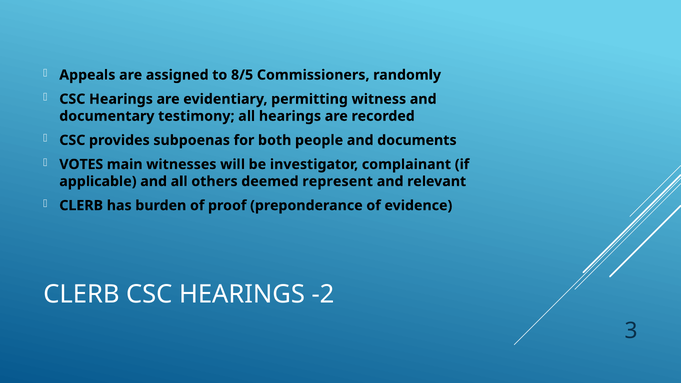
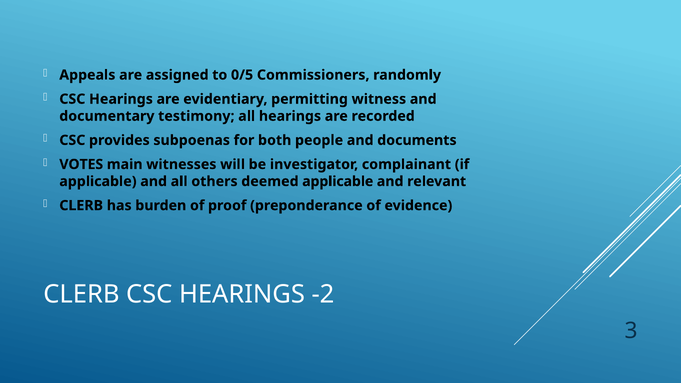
8/5: 8/5 -> 0/5
deemed represent: represent -> applicable
